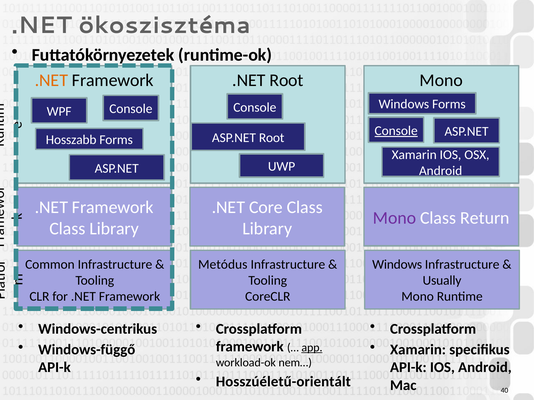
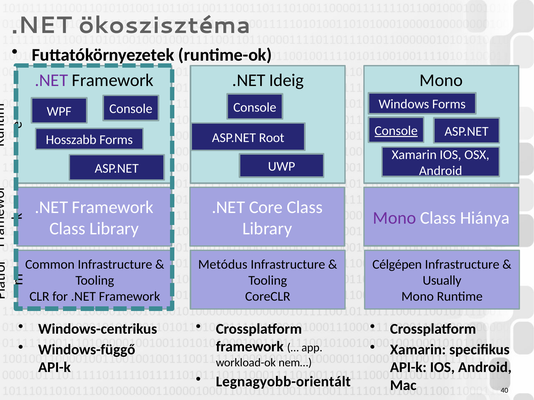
.NET at (51, 80) colour: orange -> purple
.NET Root: Root -> Ideig
Return: Return -> Hiánya
Windows at (397, 265): Windows -> Célgépen
app underline: present -> none
Hosszúéletű-orientált: Hosszúéletű-orientált -> Legnagyobb-orientált
